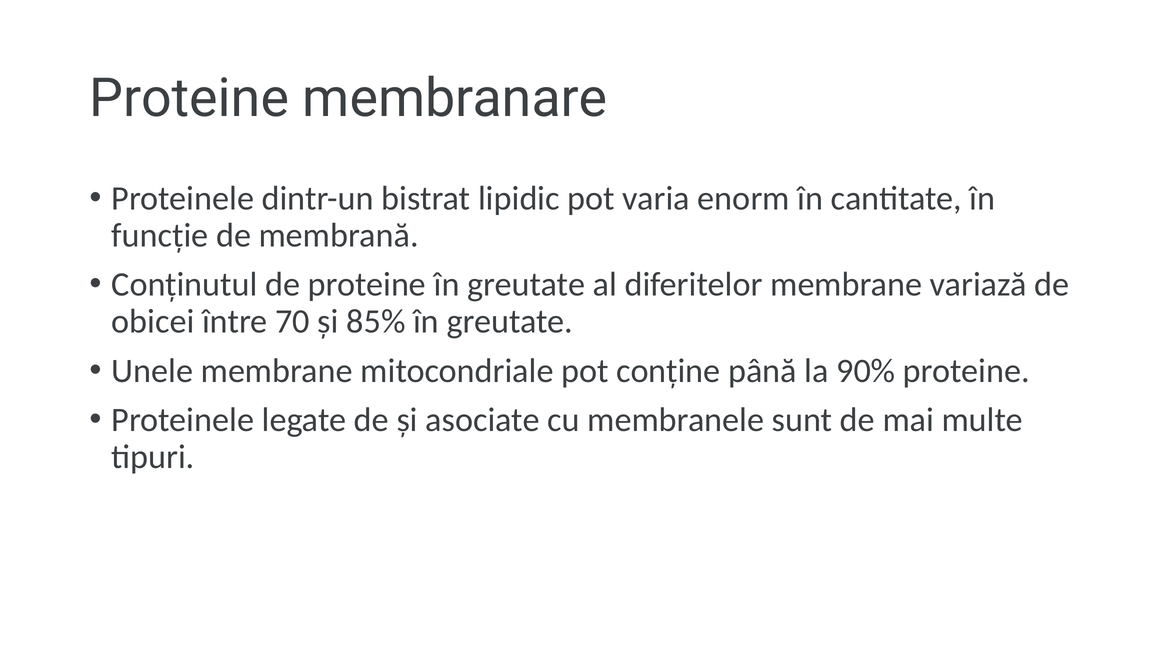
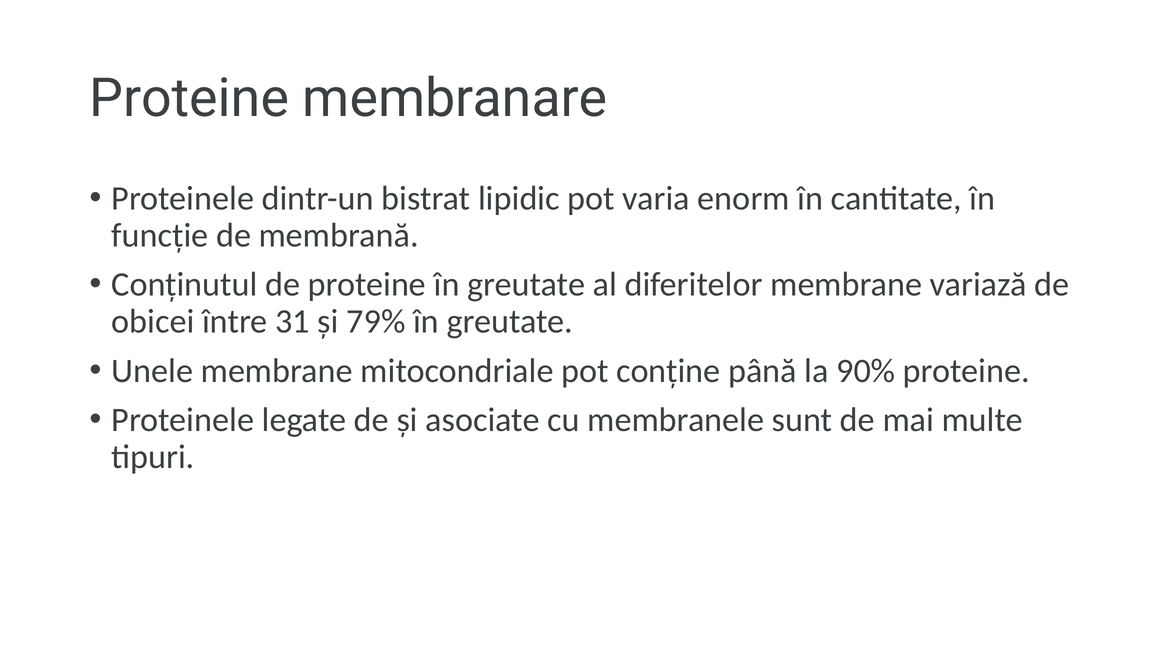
70: 70 -> 31
85%: 85% -> 79%
